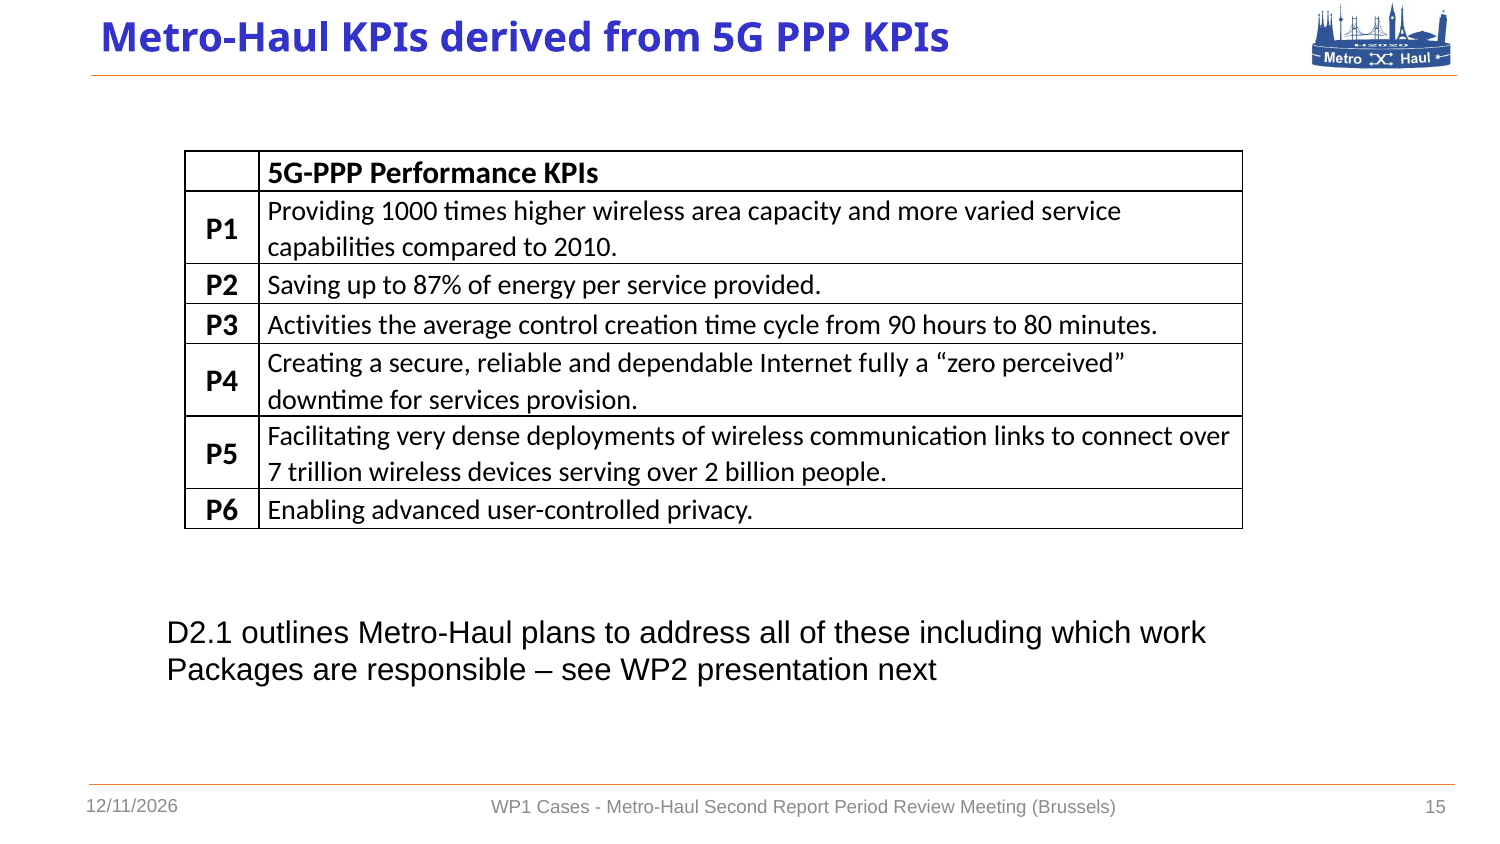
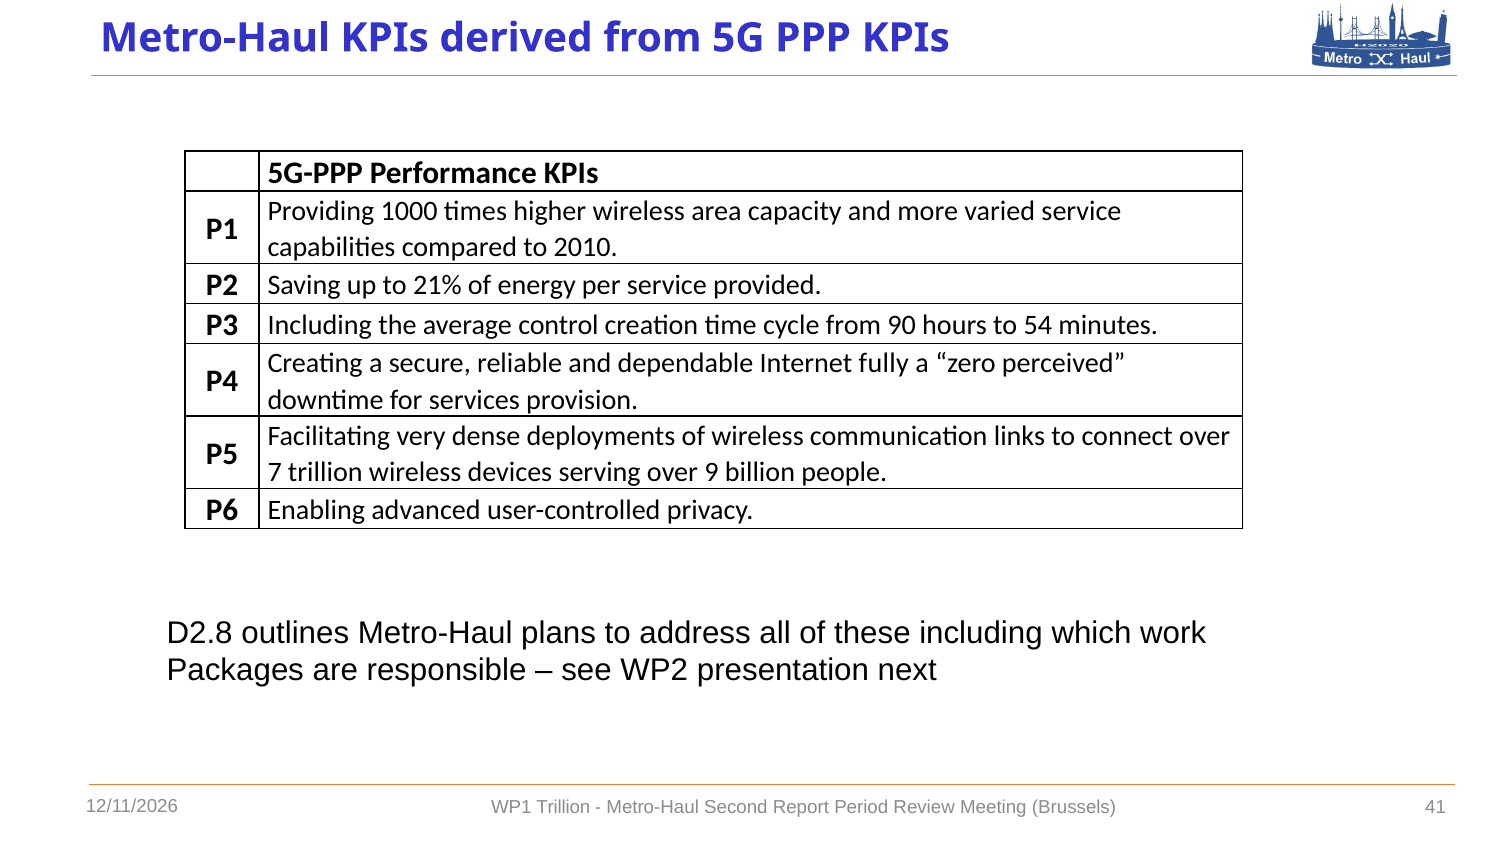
87%: 87% -> 21%
P3 Activities: Activities -> Including
80: 80 -> 54
2: 2 -> 9
D2.1: D2.1 -> D2.8
15: 15 -> 41
WP1 Cases: Cases -> Trillion
